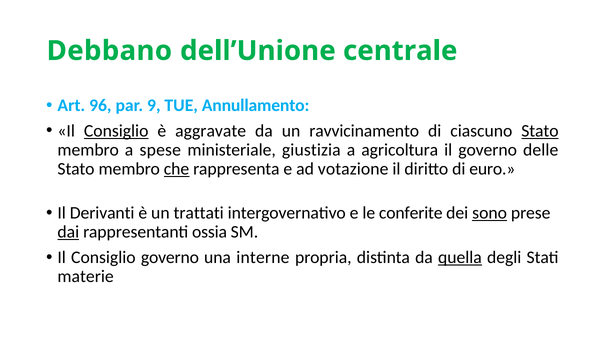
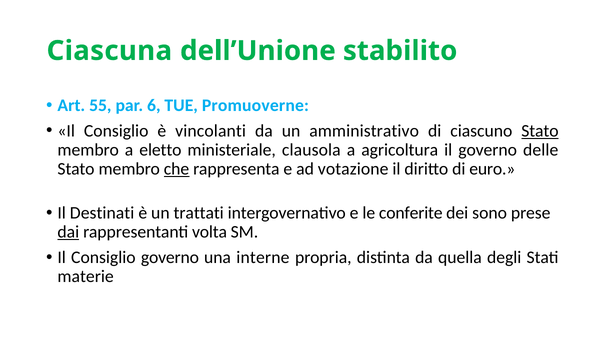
Debbano: Debbano -> Ciascuna
centrale: centrale -> stabilito
96: 96 -> 55
9: 9 -> 6
Annullamento: Annullamento -> Promuoverne
Consiglio at (116, 131) underline: present -> none
aggravate: aggravate -> vincolanti
ravvicinamento: ravvicinamento -> amministrativo
spese: spese -> eletto
giustizia: giustizia -> clausola
Derivanti: Derivanti -> Destinati
sono underline: present -> none
ossia: ossia -> volta
quella underline: present -> none
